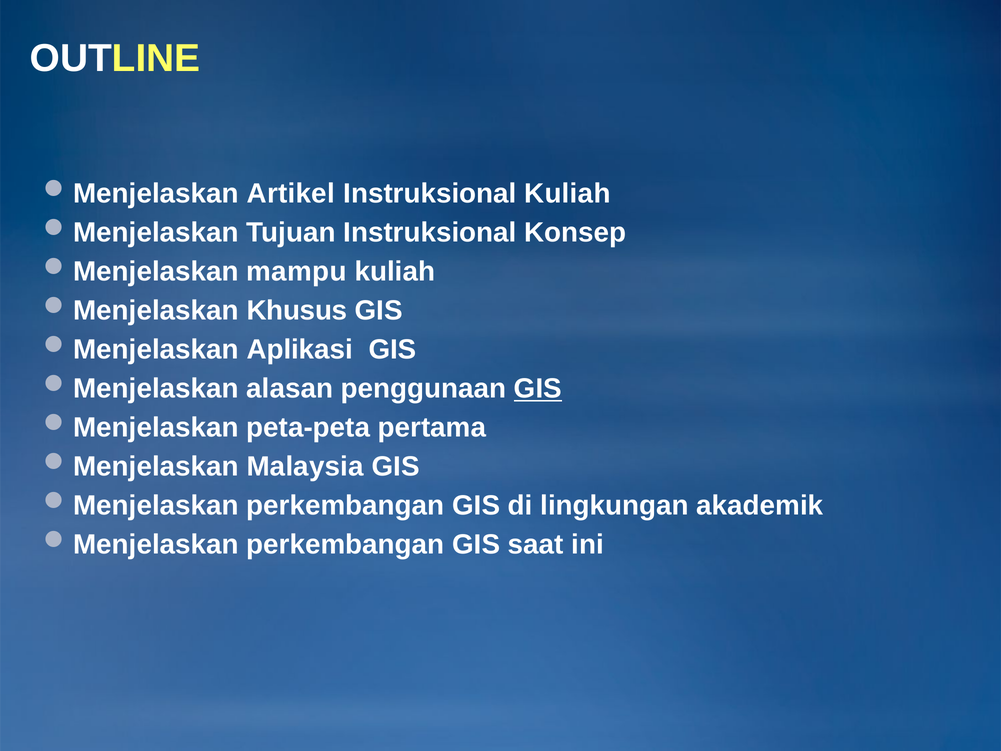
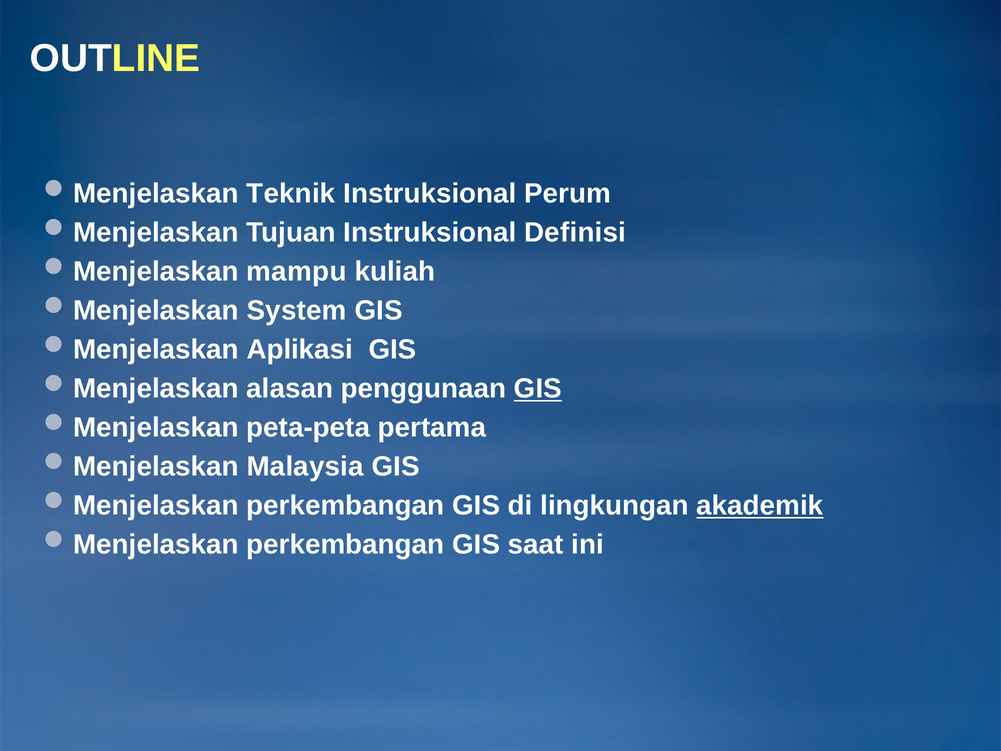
Artikel: Artikel -> Teknik
Instruksional Kuliah: Kuliah -> Perum
Konsep: Konsep -> Definisi
Khusus: Khusus -> System
akademik underline: none -> present
